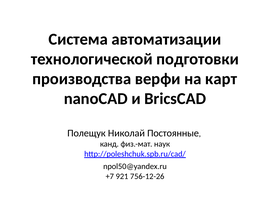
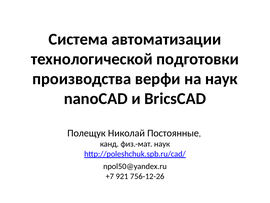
на карт: карт -> наук
